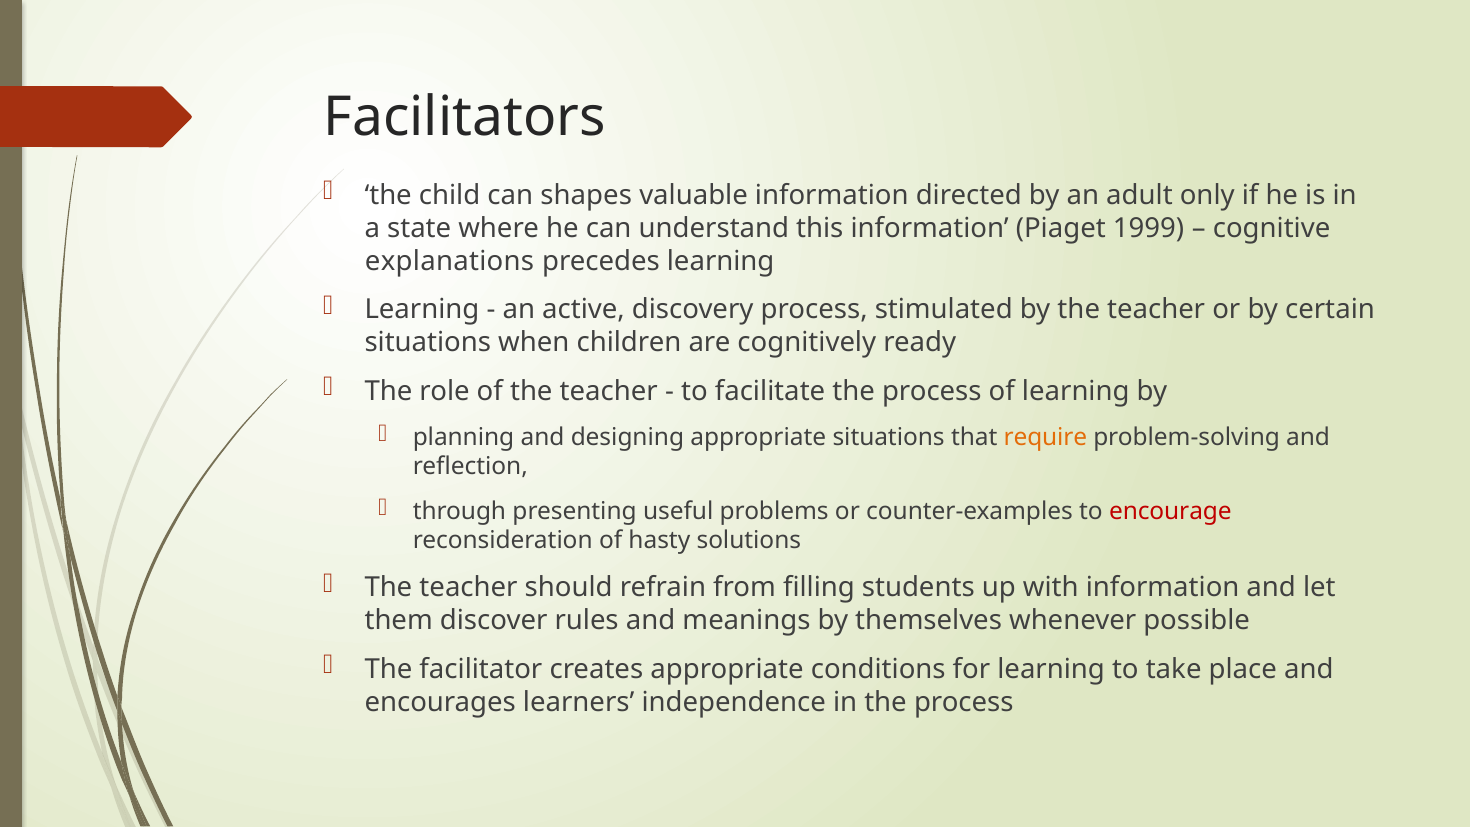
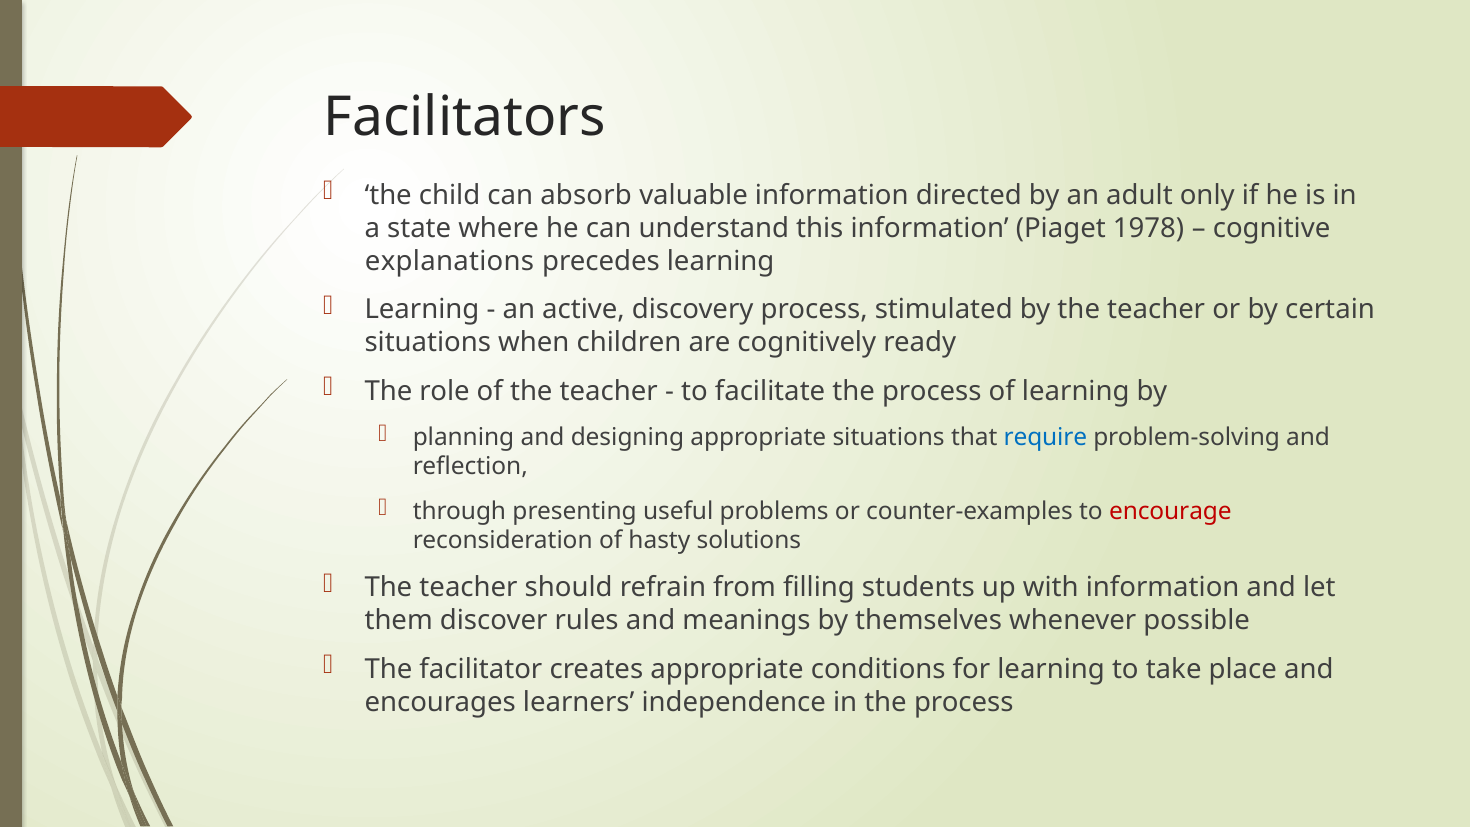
shapes: shapes -> absorb
1999: 1999 -> 1978
require colour: orange -> blue
